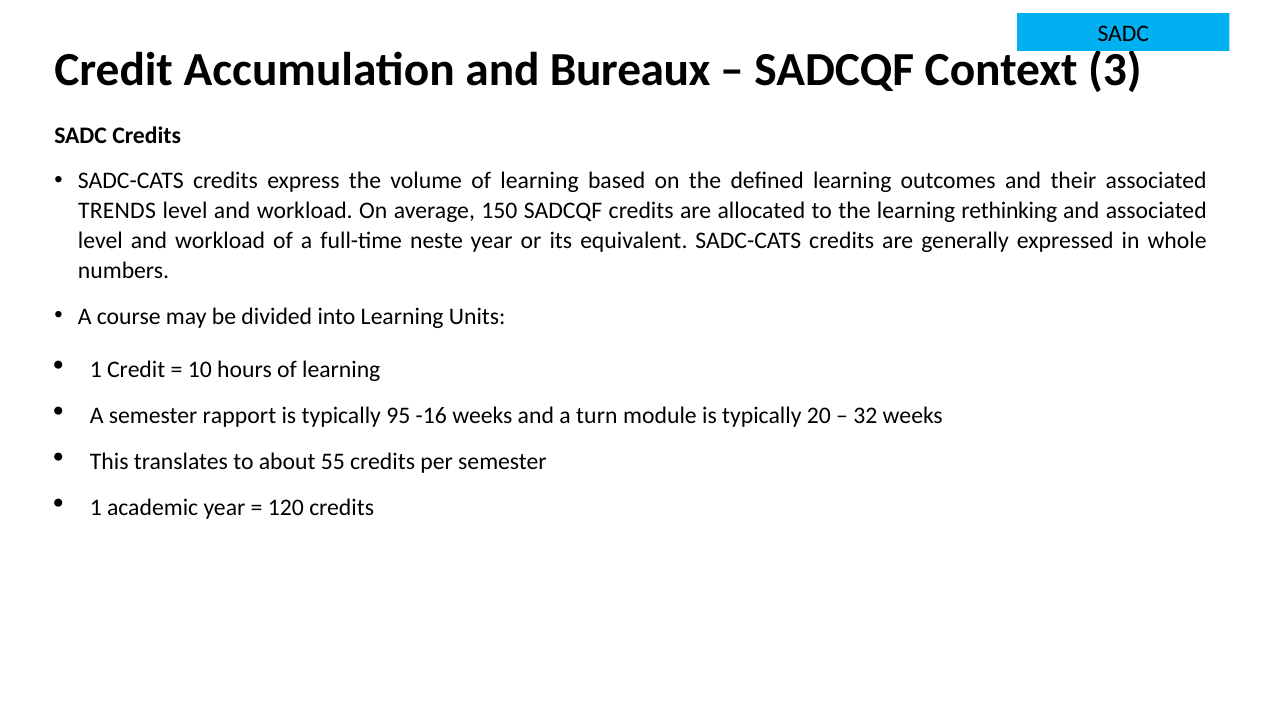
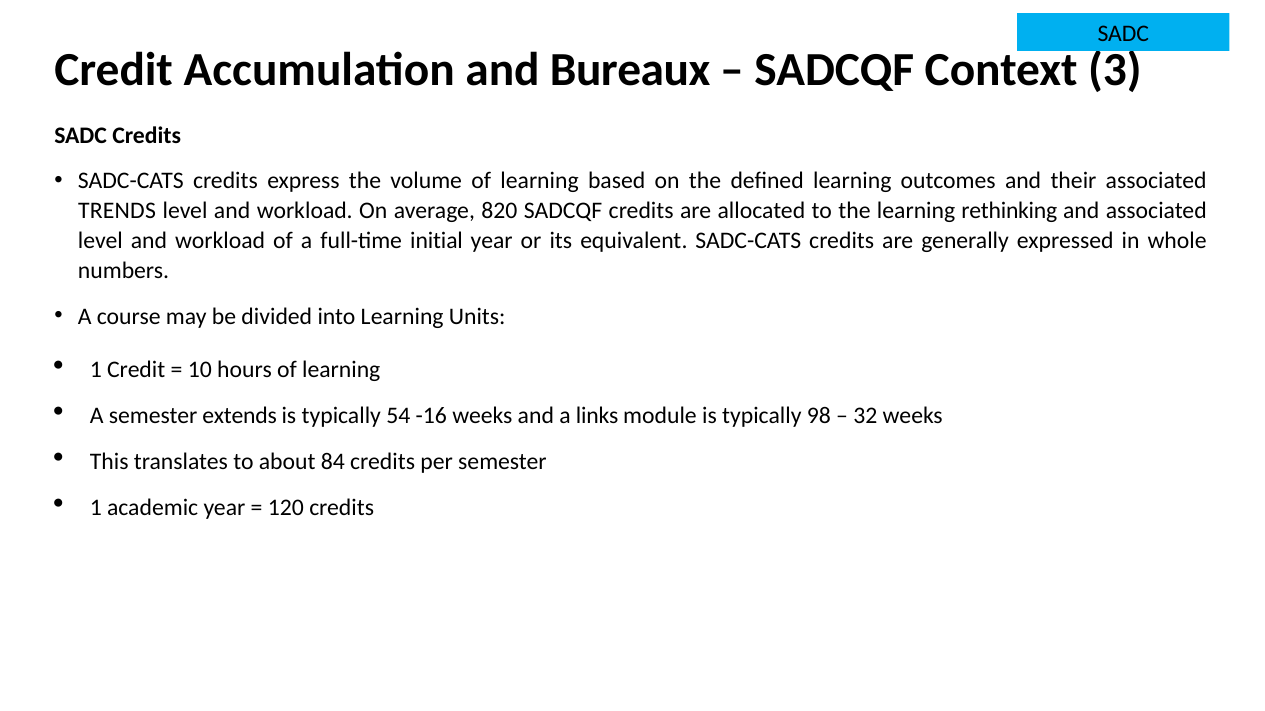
150: 150 -> 820
neste: neste -> initial
rapport: rapport -> extends
95: 95 -> 54
turn: turn -> links
20: 20 -> 98
55: 55 -> 84
